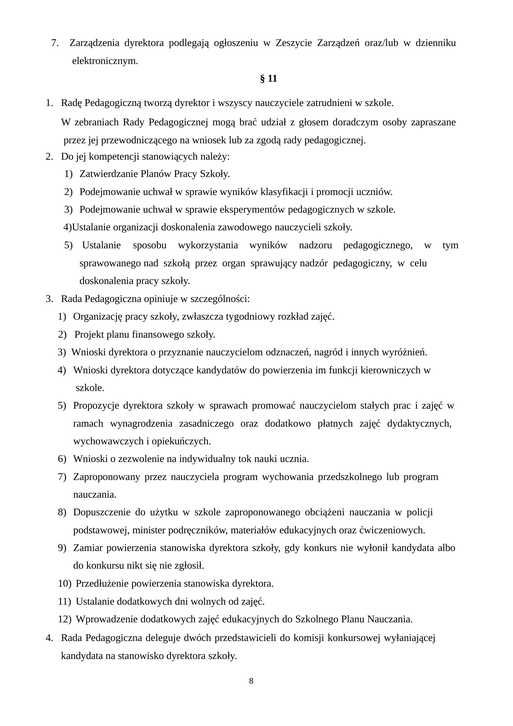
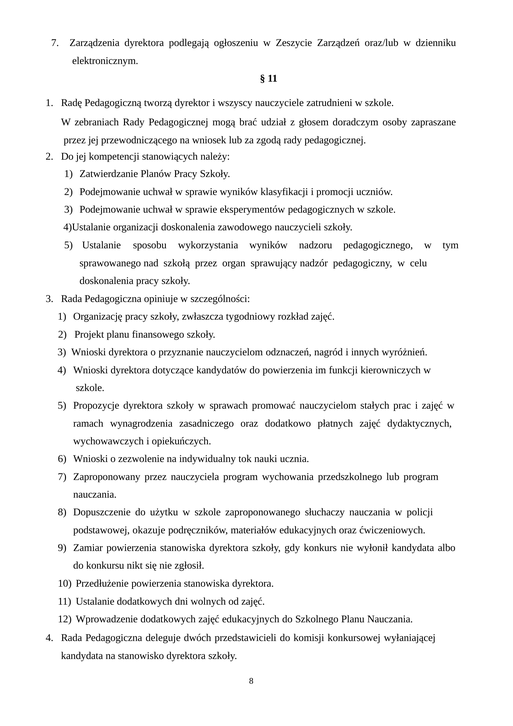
obciążeni: obciążeni -> słuchaczy
minister: minister -> okazuje
